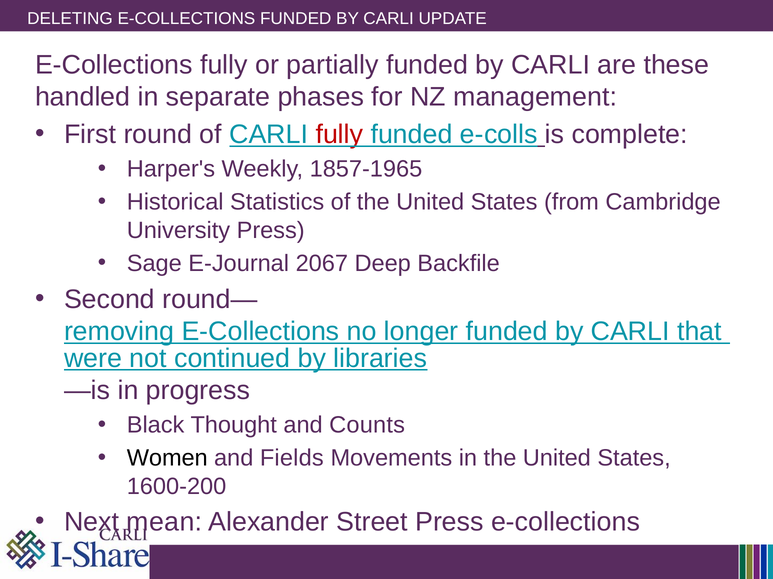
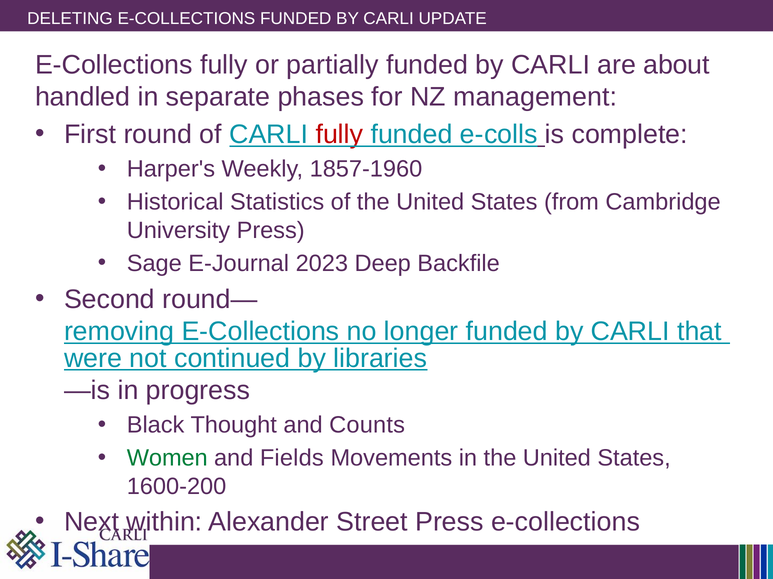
these: these -> about
1857-1965: 1857-1965 -> 1857-1960
2067: 2067 -> 2023
Women colour: black -> green
mean: mean -> within
